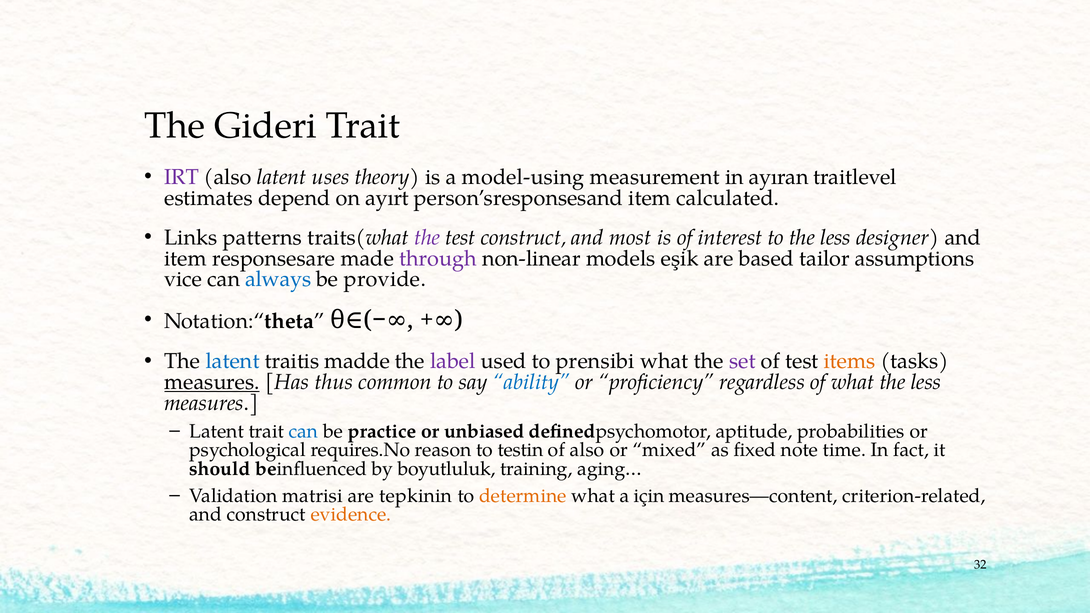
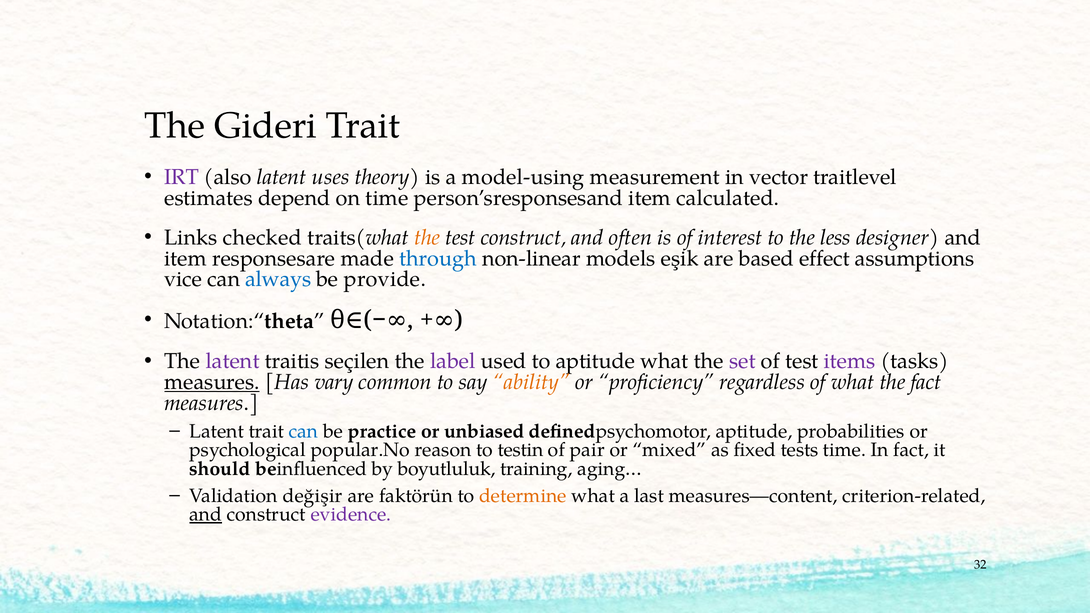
ayıran: ayıran -> vector
on ayırt: ayırt -> time
patterns: patterns -> checked
the at (427, 238) colour: purple -> orange
most: most -> often
through colour: purple -> blue
tailor: tailor -> effect
latent at (233, 361) colour: blue -> purple
madde: madde -> seçilen
to prensibi: prensibi -> aptitude
items colour: orange -> purple
thus: thus -> vary
ability colour: blue -> orange
what the less: less -> fact
requires.No: requires.No -> popular.No
of also: also -> pair
note: note -> tests
matrisi: matrisi -> değişir
tepkinin: tepkinin -> faktörün
için: için -> last
and at (206, 515) underline: none -> present
evidence colour: orange -> purple
